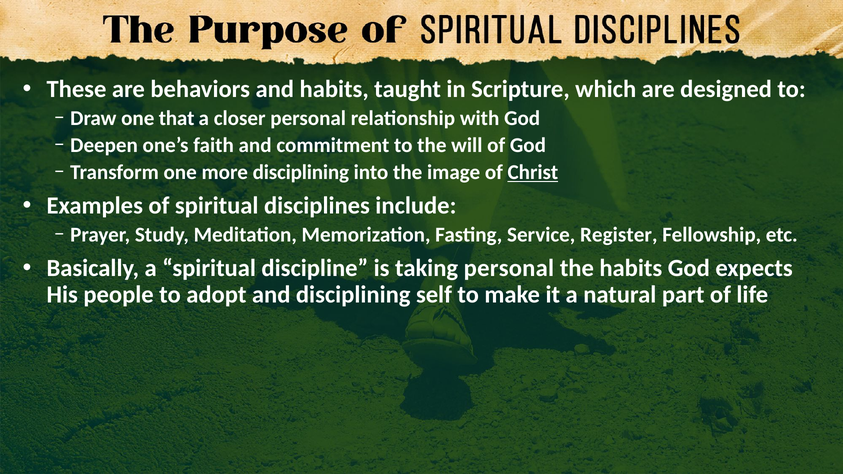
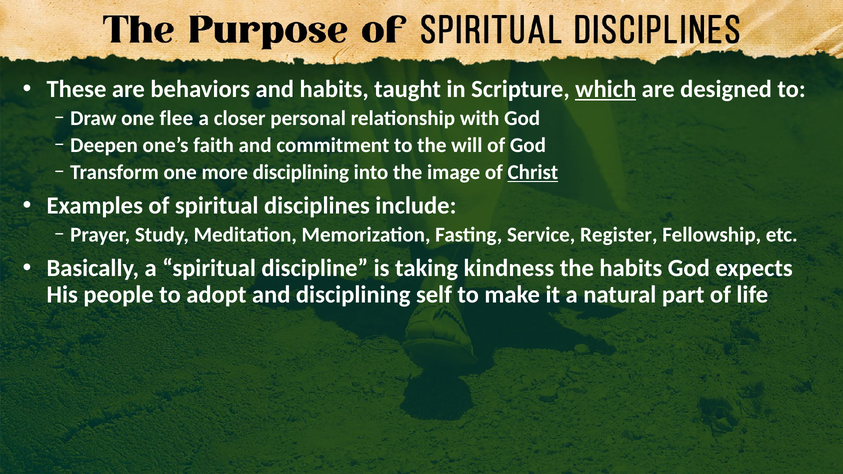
which underline: none -> present
that: that -> flee
taking personal: personal -> kindness
